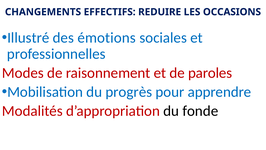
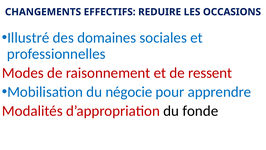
émotions: émotions -> domaines
paroles: paroles -> ressent
progrès: progrès -> négocie
